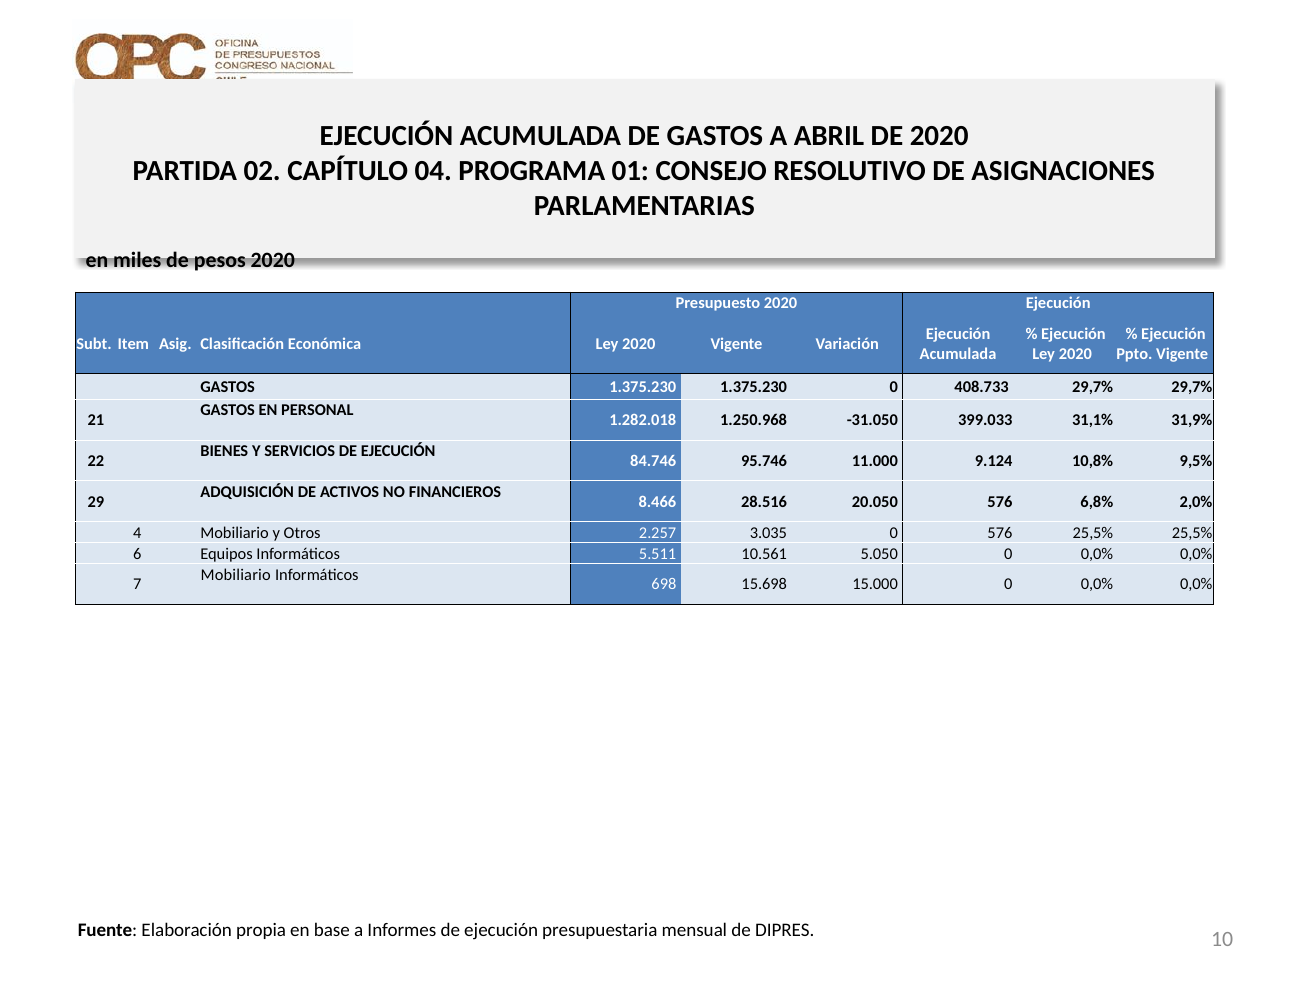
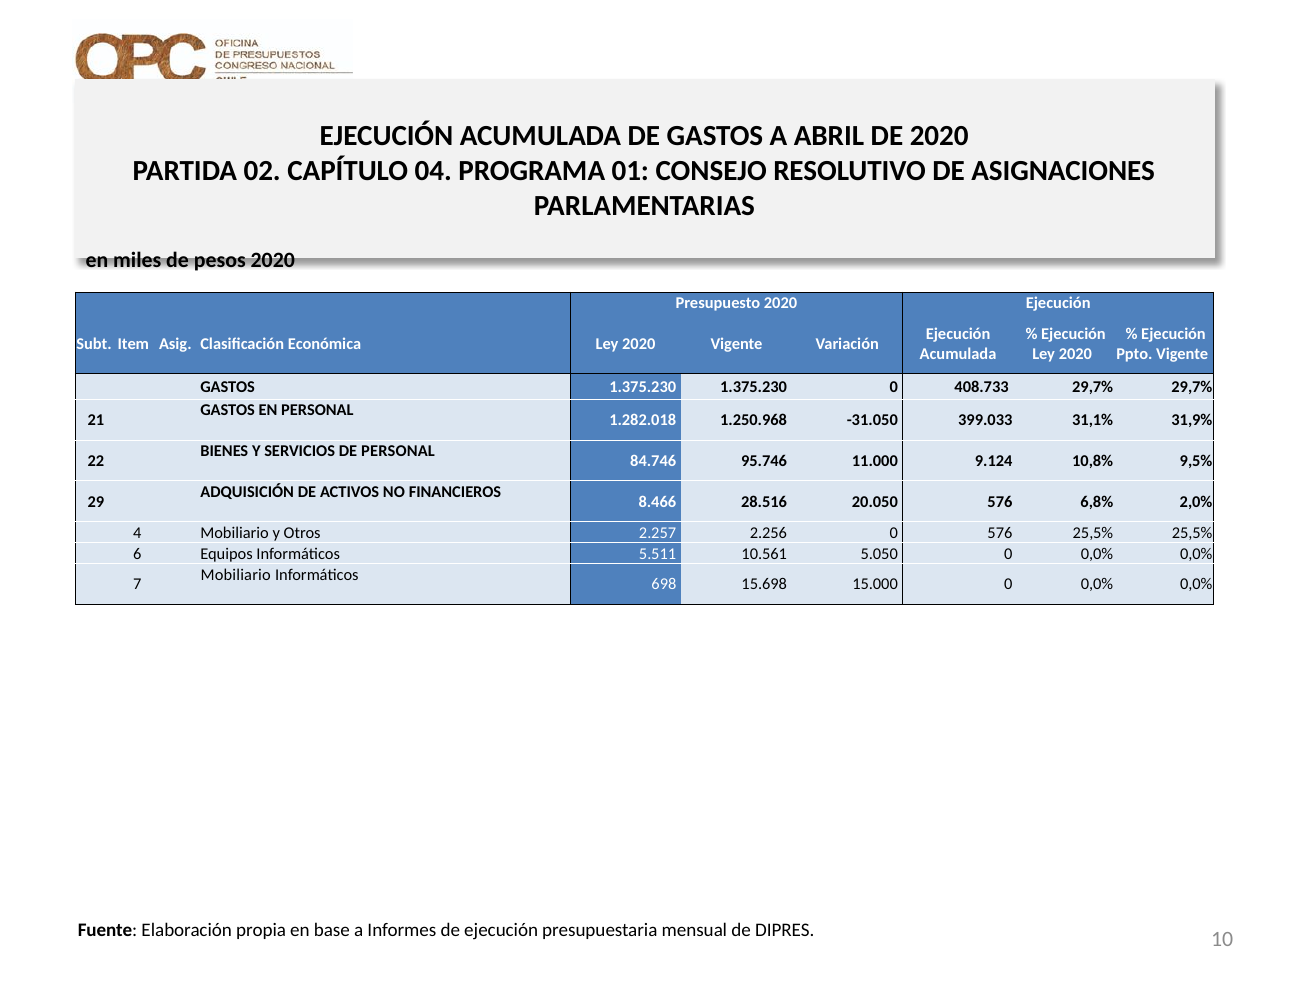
SERVICIOS DE EJECUCIÓN: EJECUCIÓN -> PERSONAL
3.035: 3.035 -> 2.256
